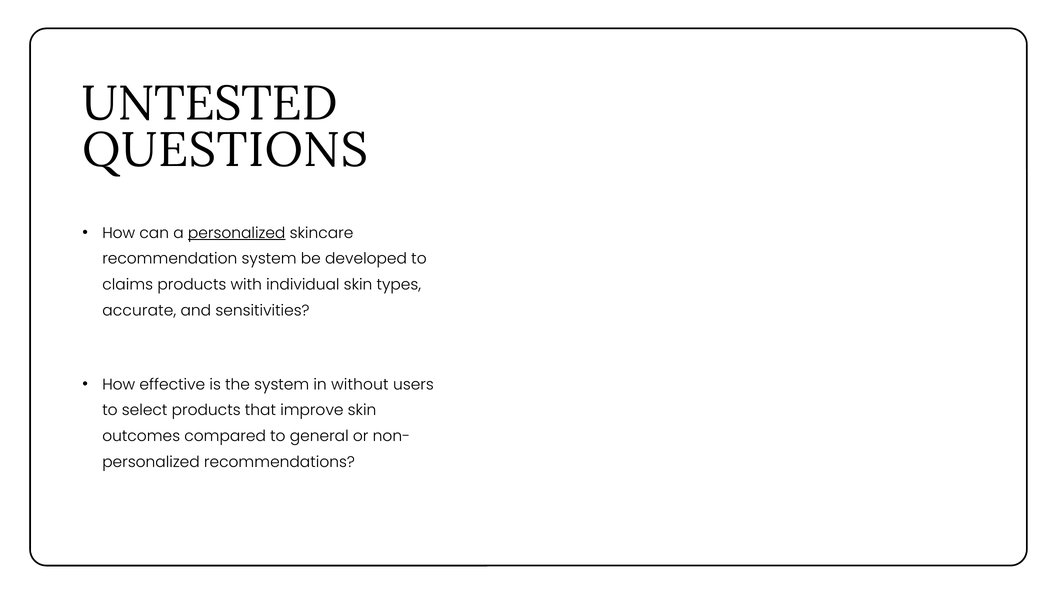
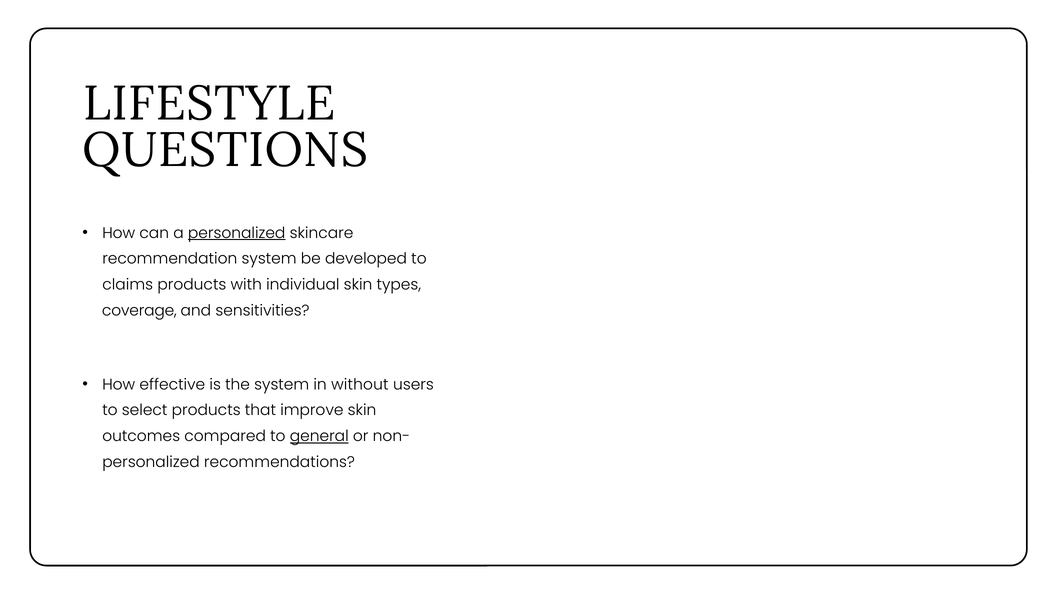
UNTESTED: UNTESTED -> LIFESTYLE
accurate: accurate -> coverage
general underline: none -> present
